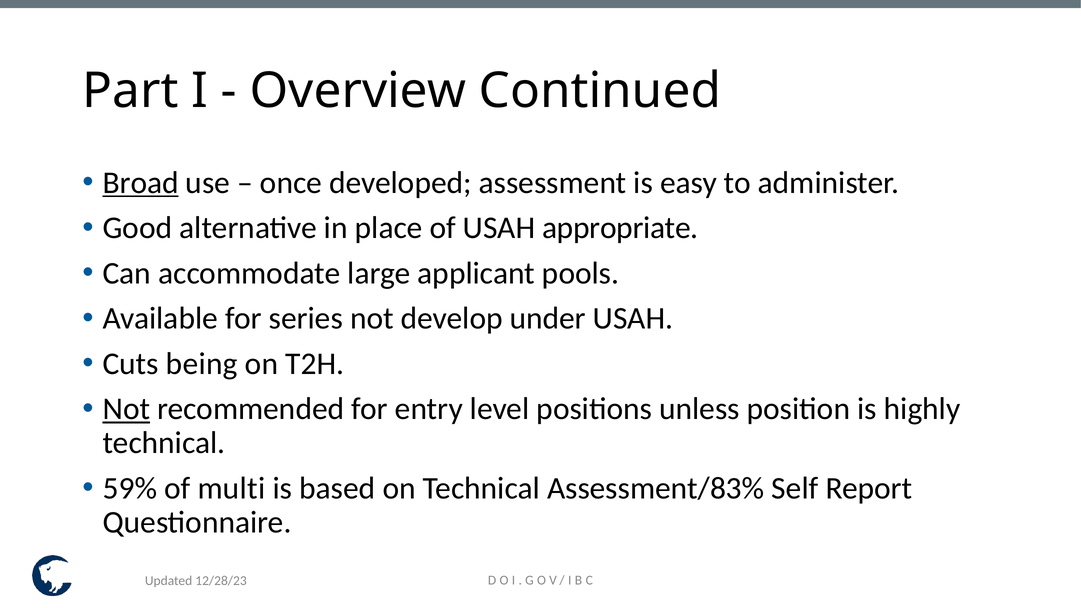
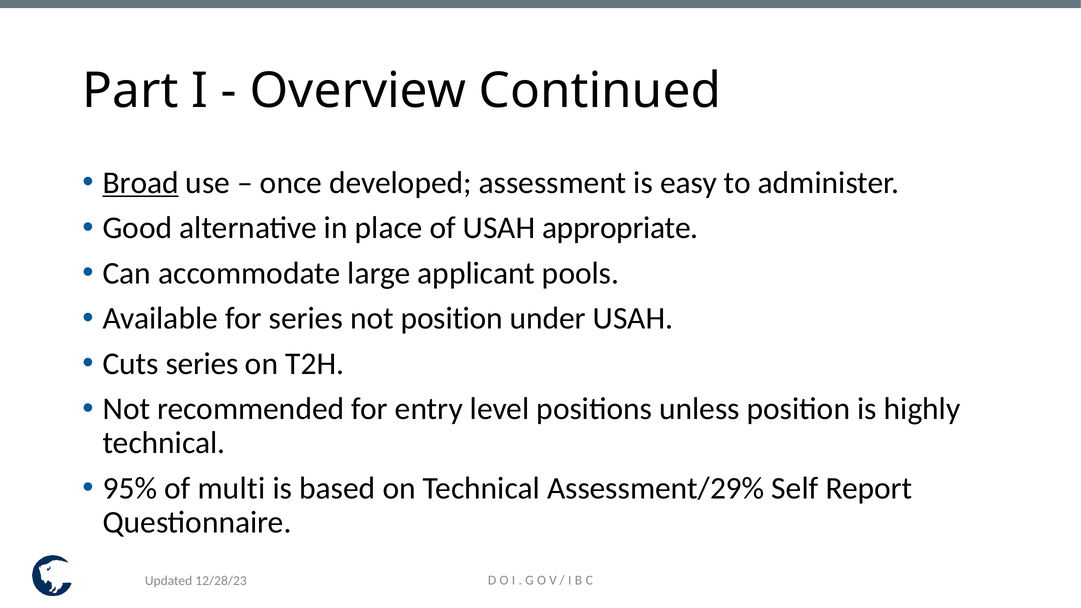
not develop: develop -> position
Cuts being: being -> series
Not at (126, 409) underline: present -> none
59%: 59% -> 95%
Assessment/83%: Assessment/83% -> Assessment/29%
